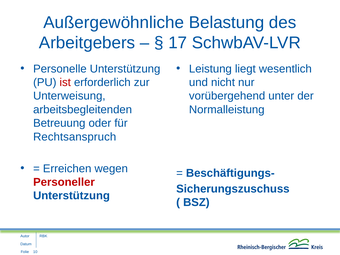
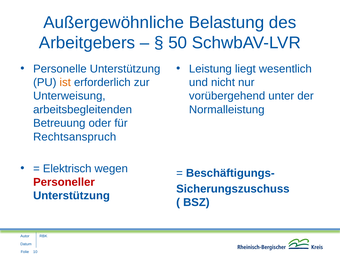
17: 17 -> 50
ist colour: red -> orange
Erreichen: Erreichen -> Elektrisch
